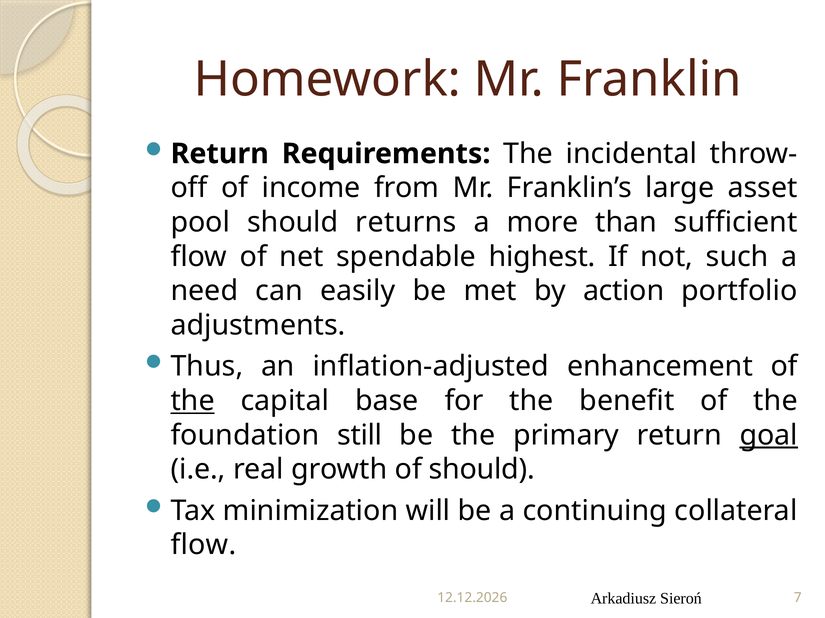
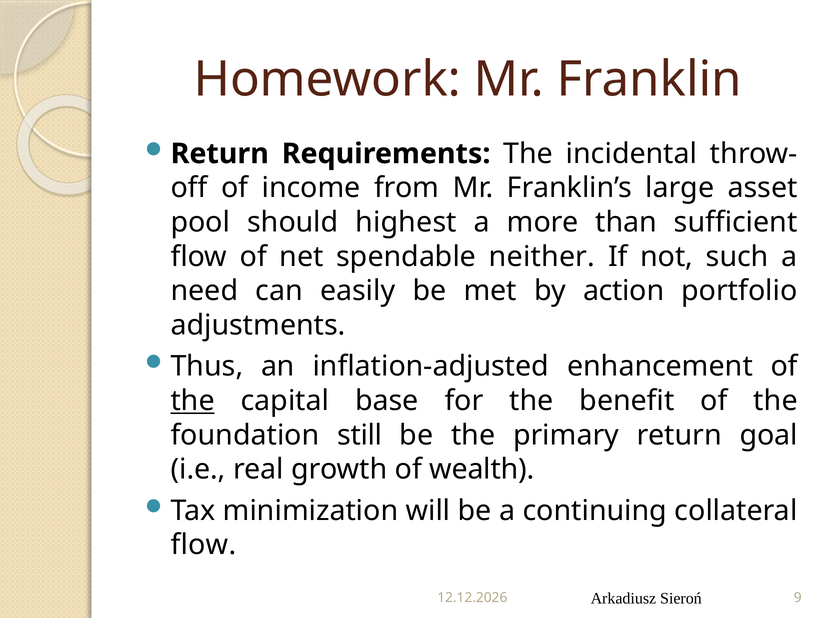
returns: returns -> highest
highest: highest -> neither
goal underline: present -> none
of should: should -> wealth
7: 7 -> 9
